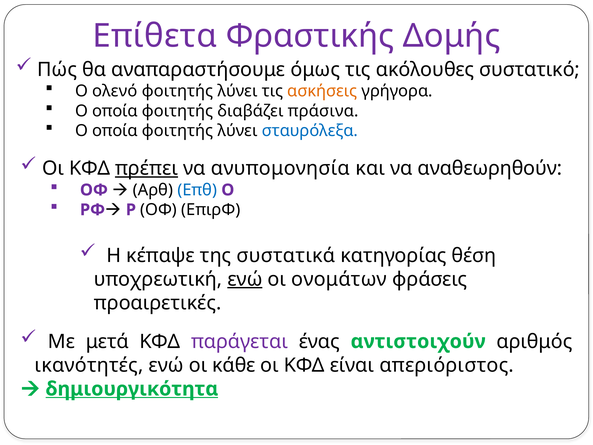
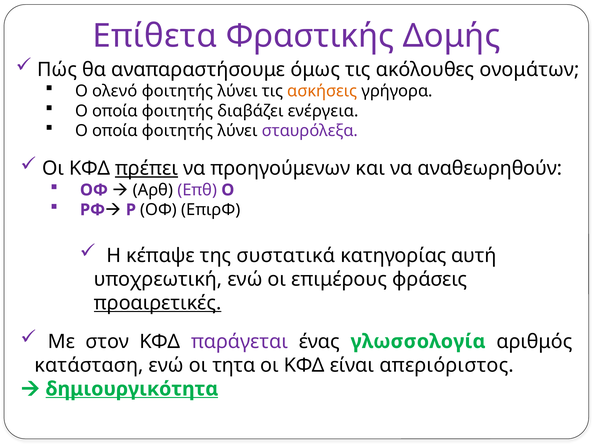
συστατικό: συστατικό -> ονομάτων
πράσινα: πράσινα -> ενέργεια
σταυρόλεξα colour: blue -> purple
ανυπομονησία: ανυπομονησία -> προηγούμενων
Επθ colour: blue -> purple
θέση: θέση -> αυτή
ενώ at (245, 279) underline: present -> none
ονομάτων: ονομάτων -> επιμέρους
προαιρετικές underline: none -> present
μετά: μετά -> στον
αντιστοιχούν: αντιστοιχούν -> γλωσσολογία
ικανότητές: ικανότητές -> κατάσταση
κάθε: κάθε -> τητα
